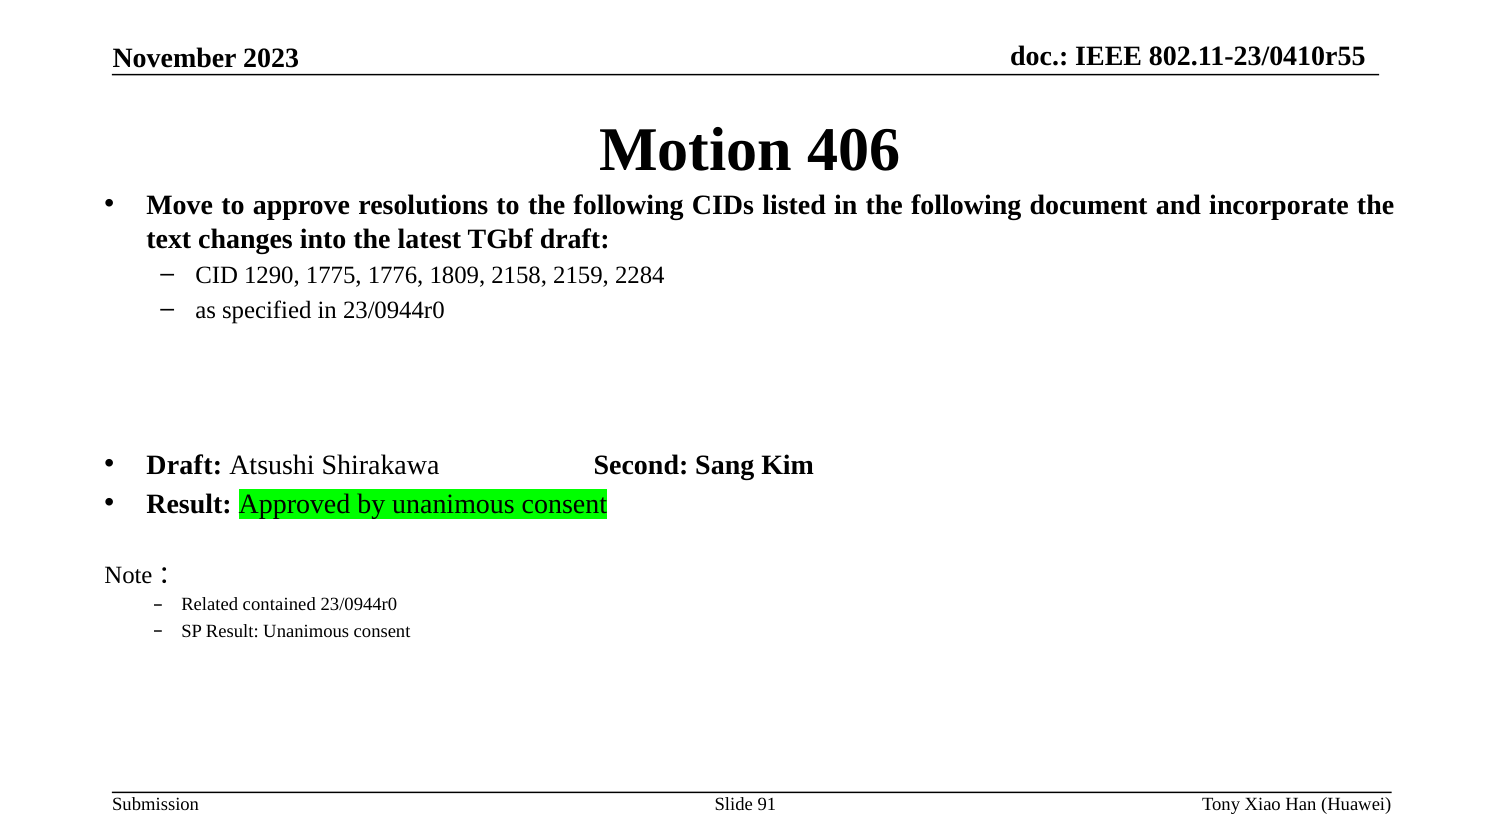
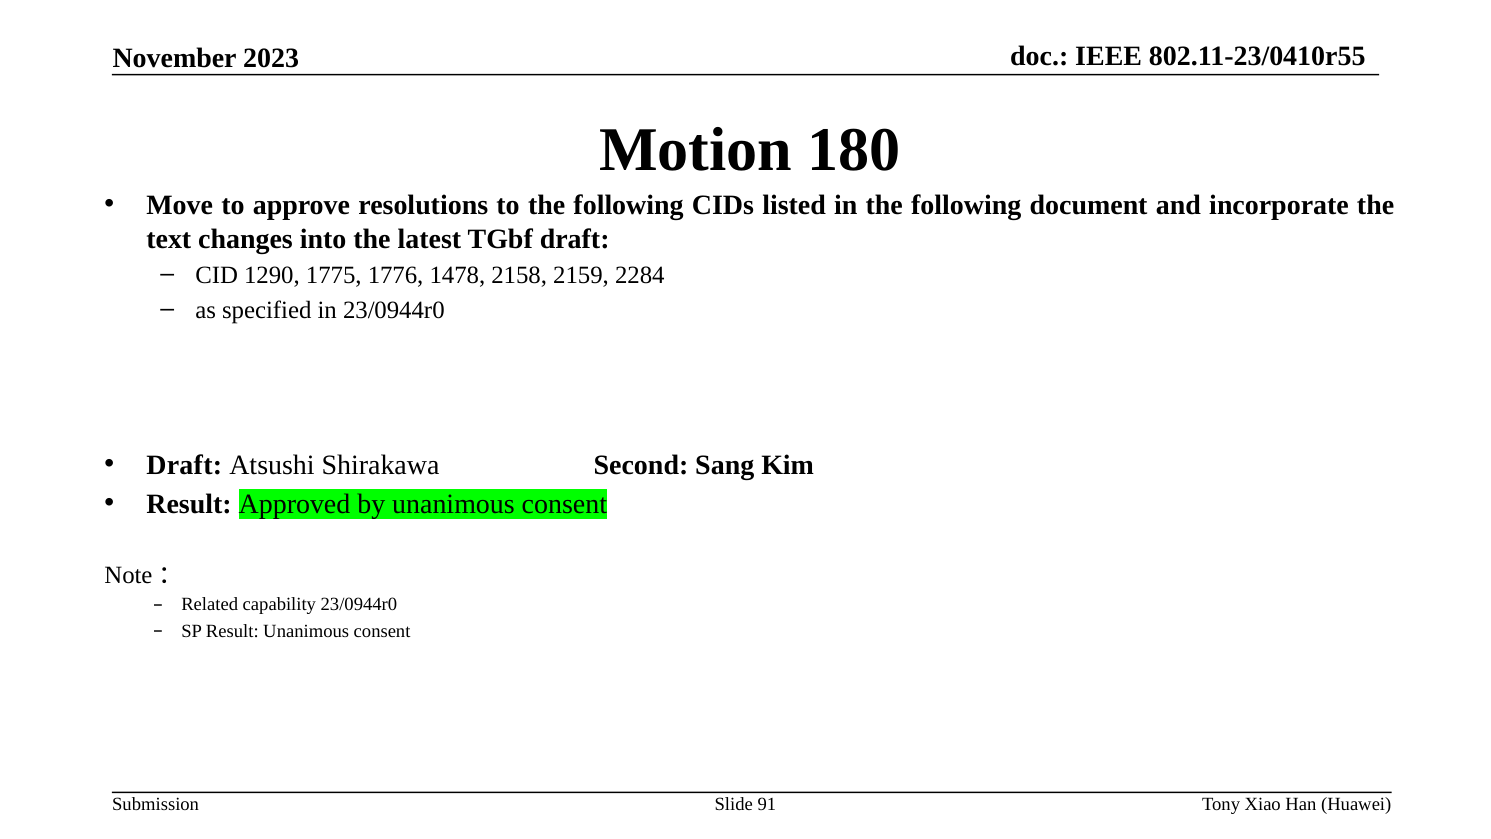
406: 406 -> 180
1809: 1809 -> 1478
contained: contained -> capability
